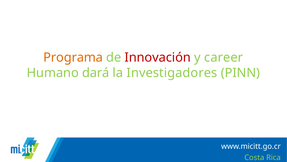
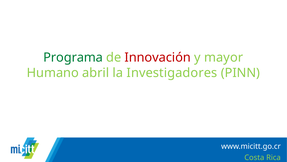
Programa colour: orange -> green
career: career -> mayor
dará: dará -> abril
